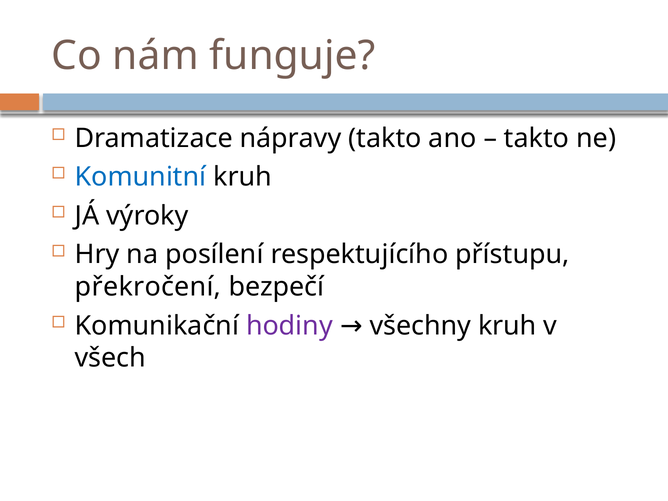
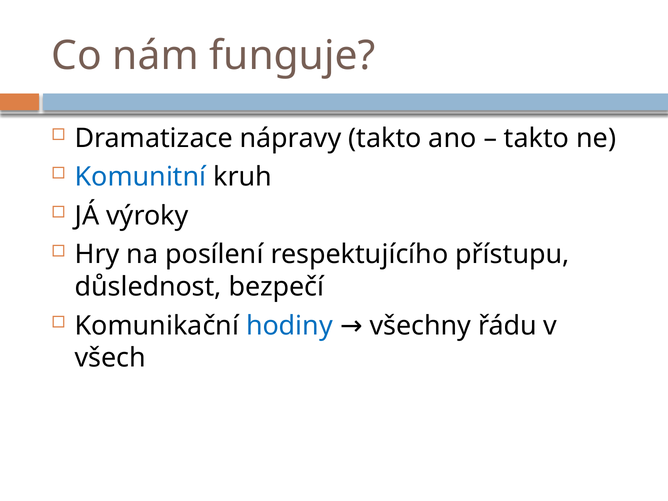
překročení: překročení -> důslednost
hodiny colour: purple -> blue
všechny kruh: kruh -> řádu
